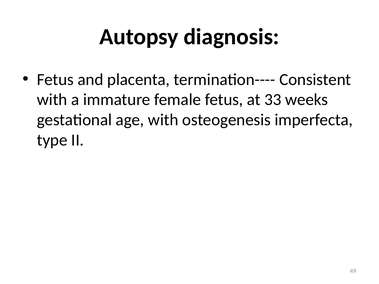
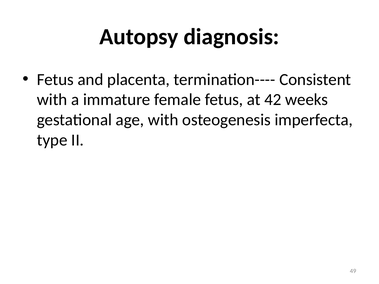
33: 33 -> 42
